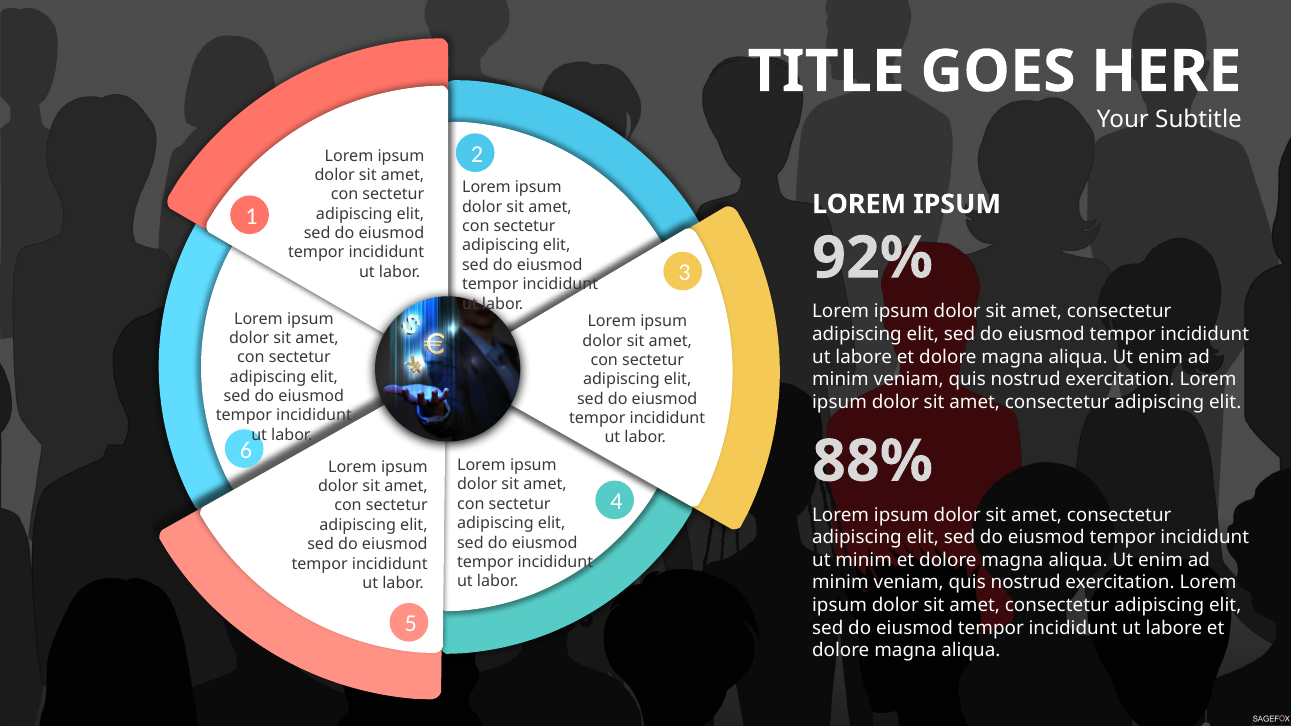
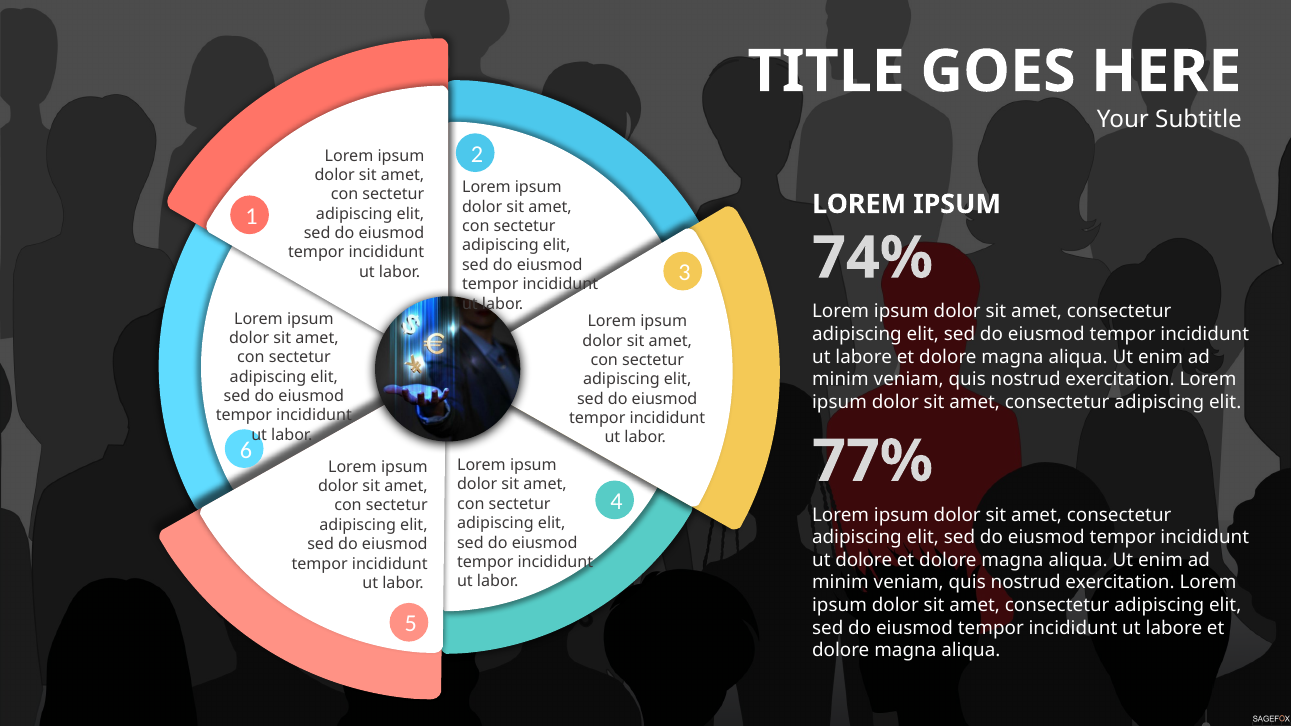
92%: 92% -> 74%
88%: 88% -> 77%
ut minim: minim -> dolore
